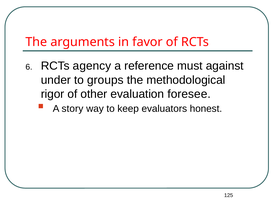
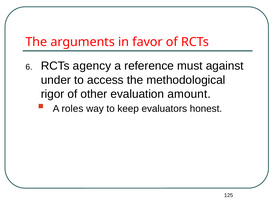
groups: groups -> access
foresee: foresee -> amount
story: story -> roles
